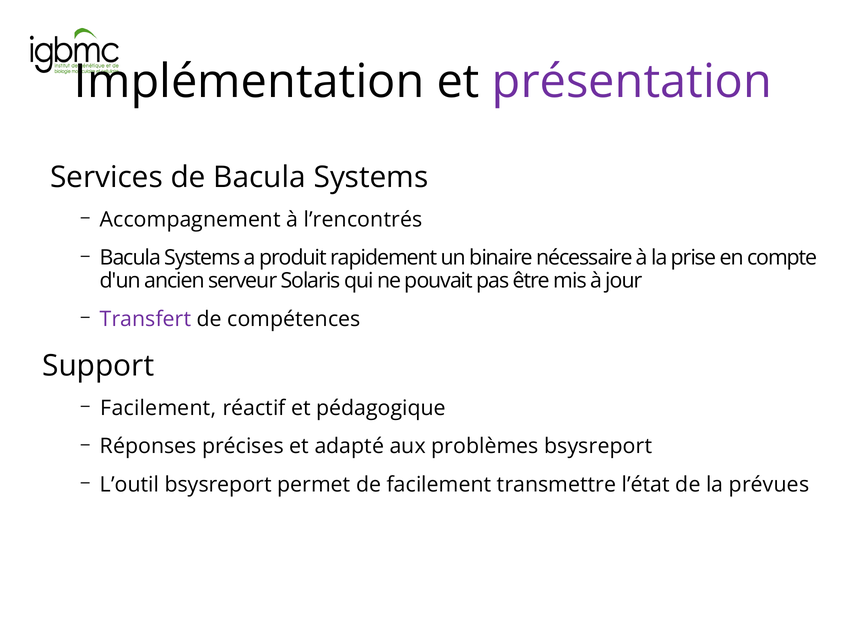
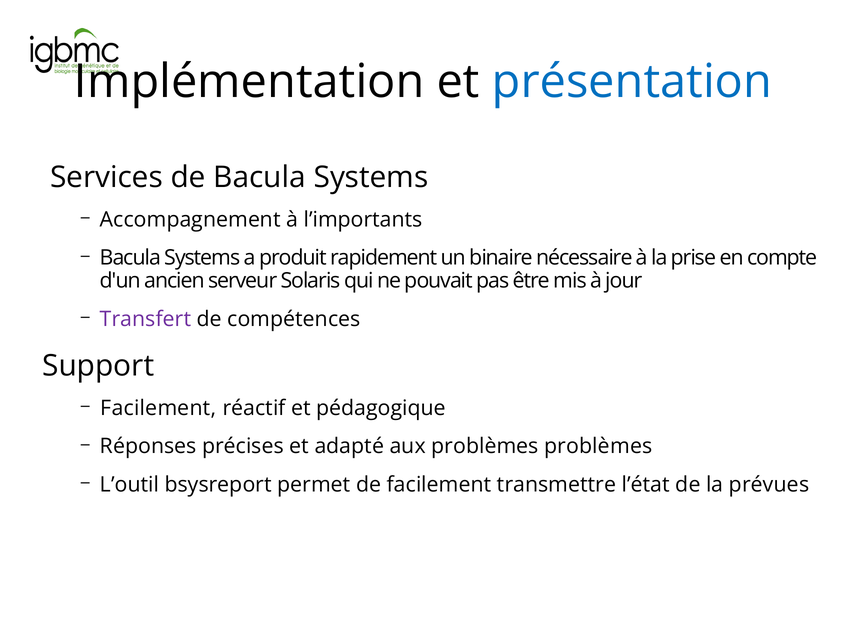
présentation colour: purple -> blue
l’rencontrés: l’rencontrés -> l’importants
problèmes bsysreport: bsysreport -> problèmes
